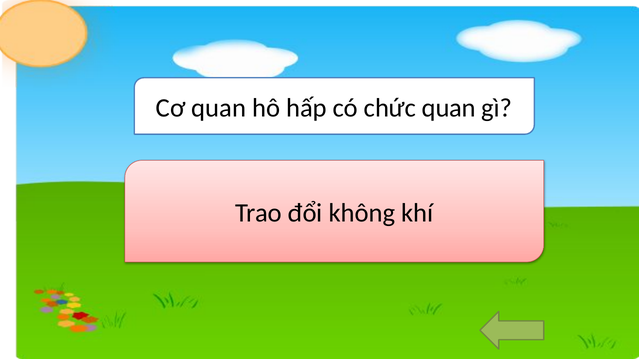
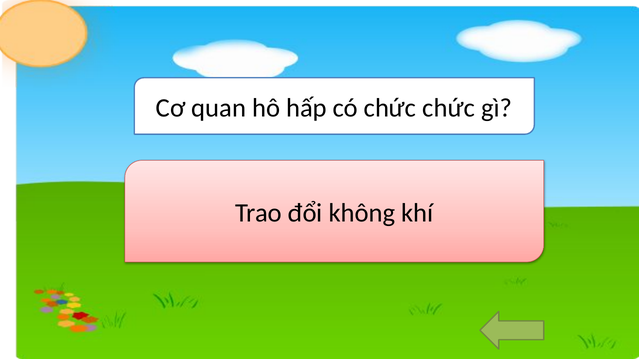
chức quan: quan -> chức
